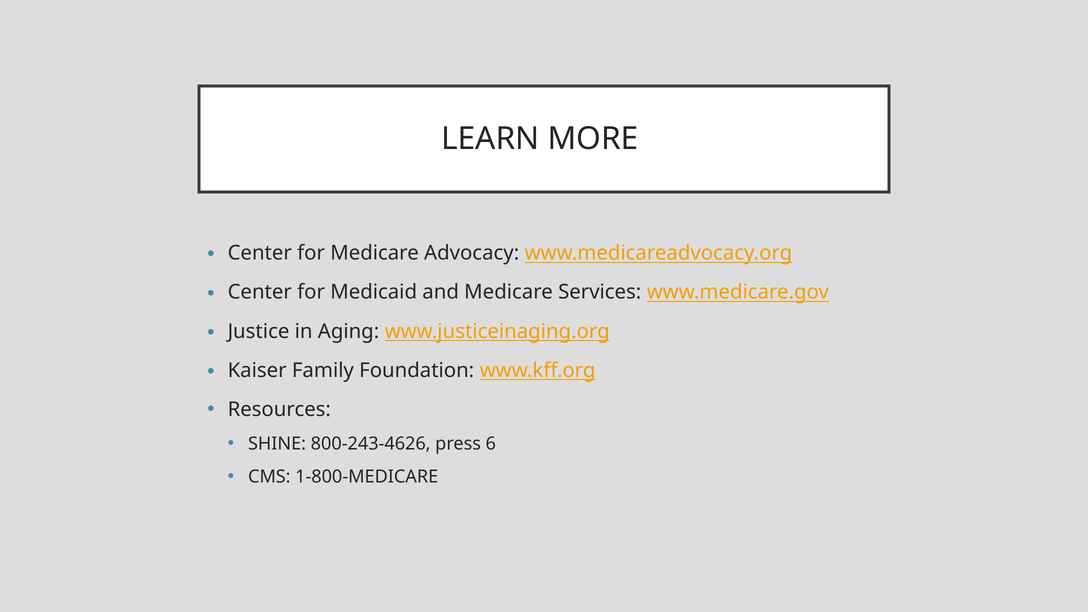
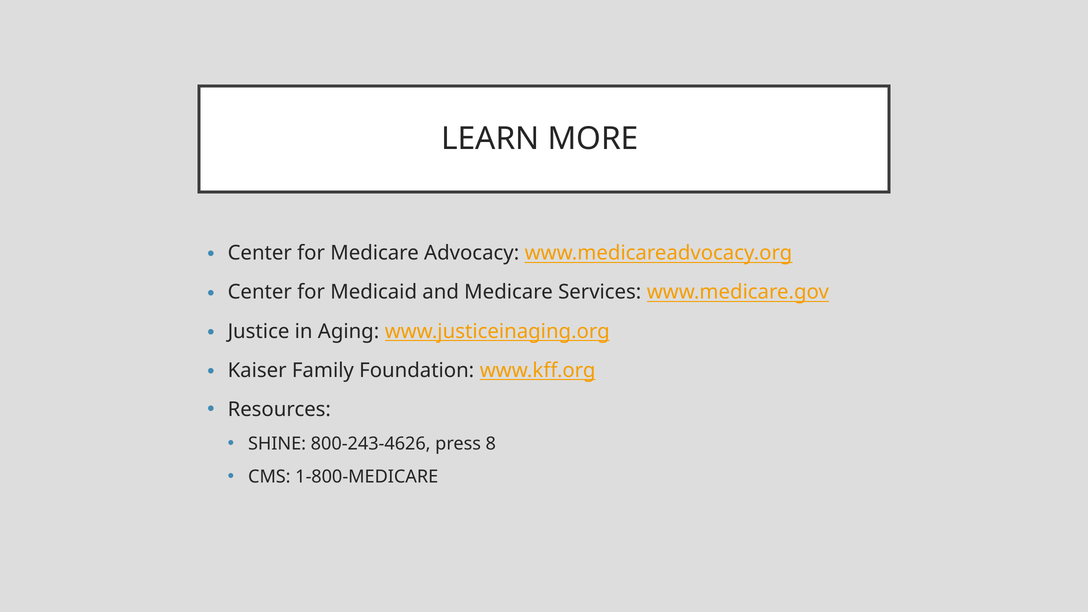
6: 6 -> 8
